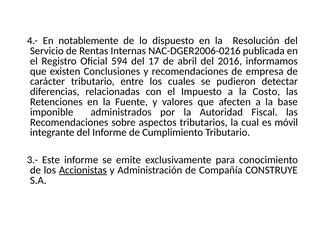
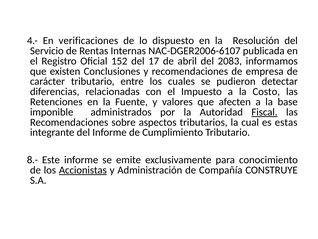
notablemente: notablemente -> verificaciones
NAC-DGER2006-0216: NAC-DGER2006-0216 -> NAC-DGER2006-6107
594: 594 -> 152
2016: 2016 -> 2083
Fiscal underline: none -> present
móvil: móvil -> estas
3.-: 3.- -> 8.-
